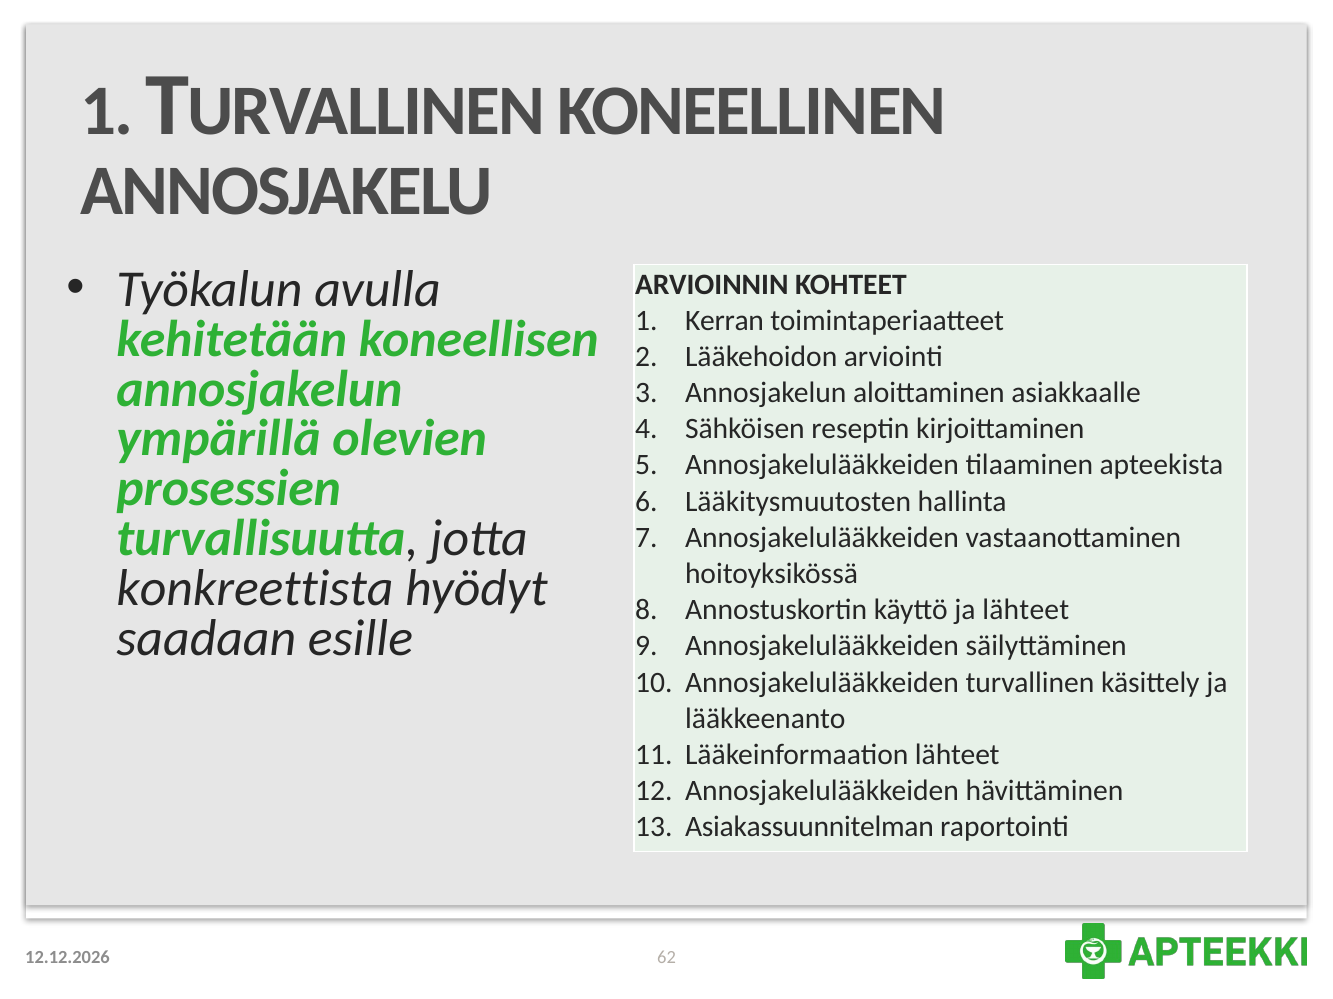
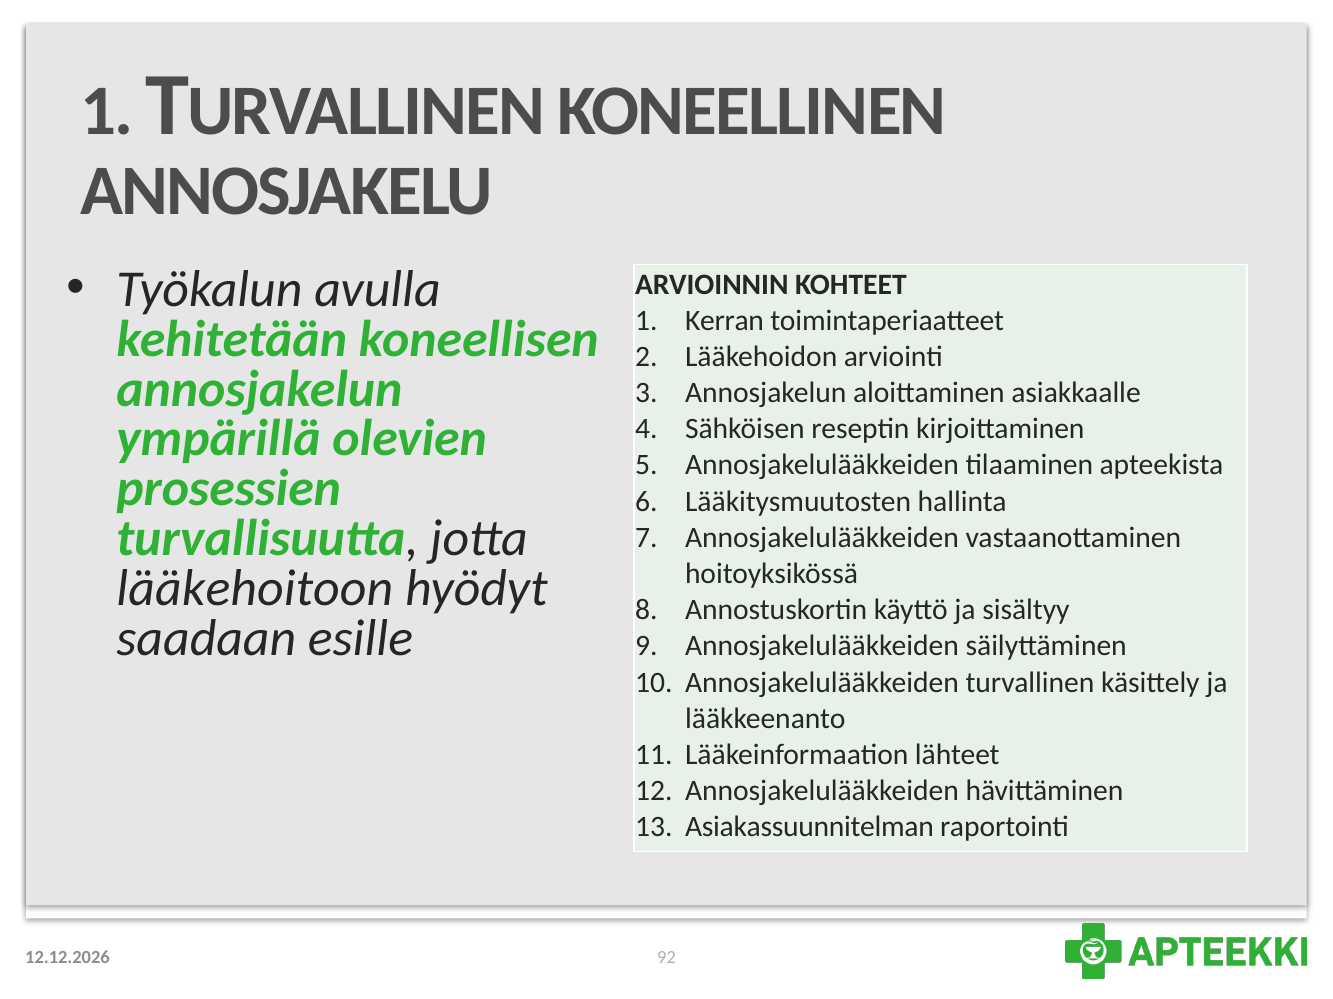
konkreettista: konkreettista -> lääkehoitoon
ja lähteet: lähteet -> sisältyy
62: 62 -> 92
